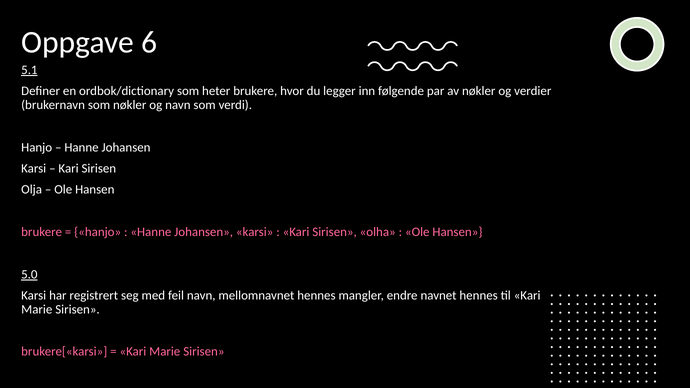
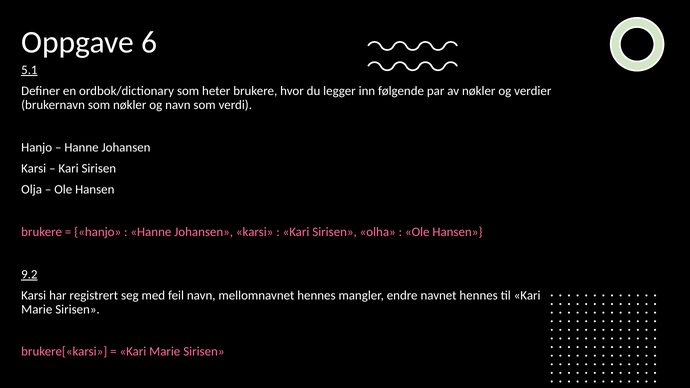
5.0: 5.0 -> 9.2
